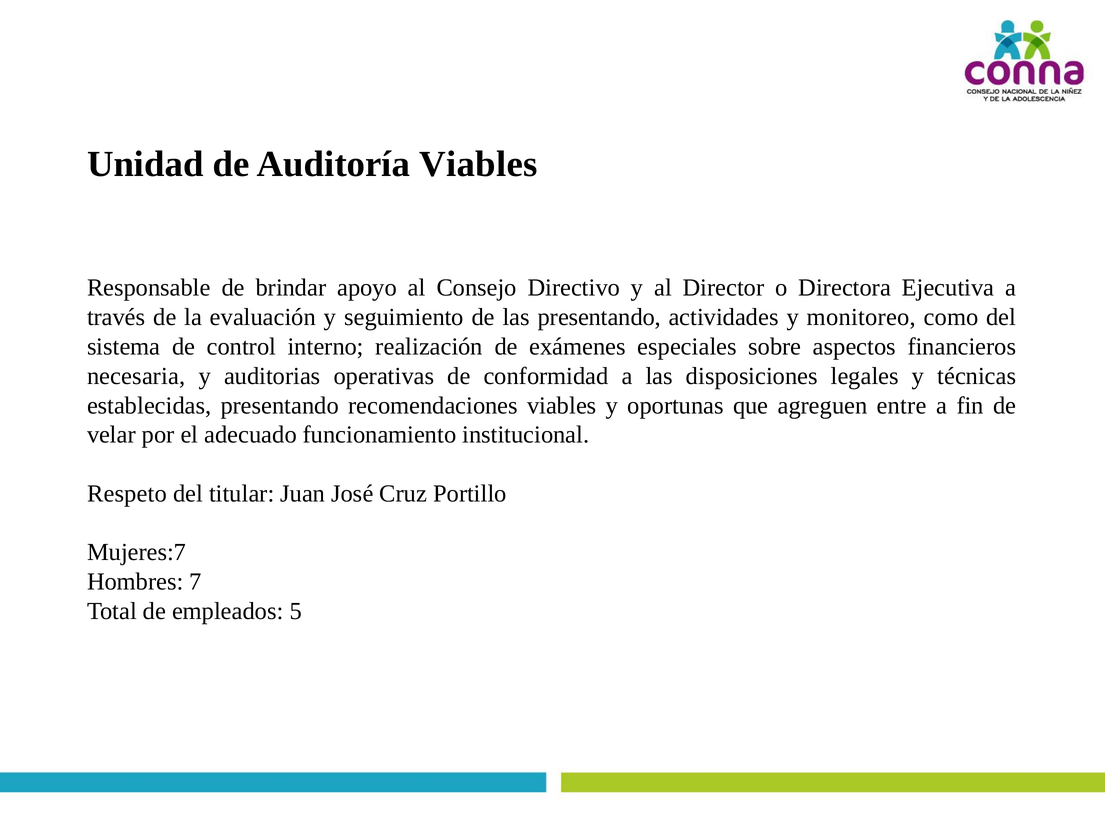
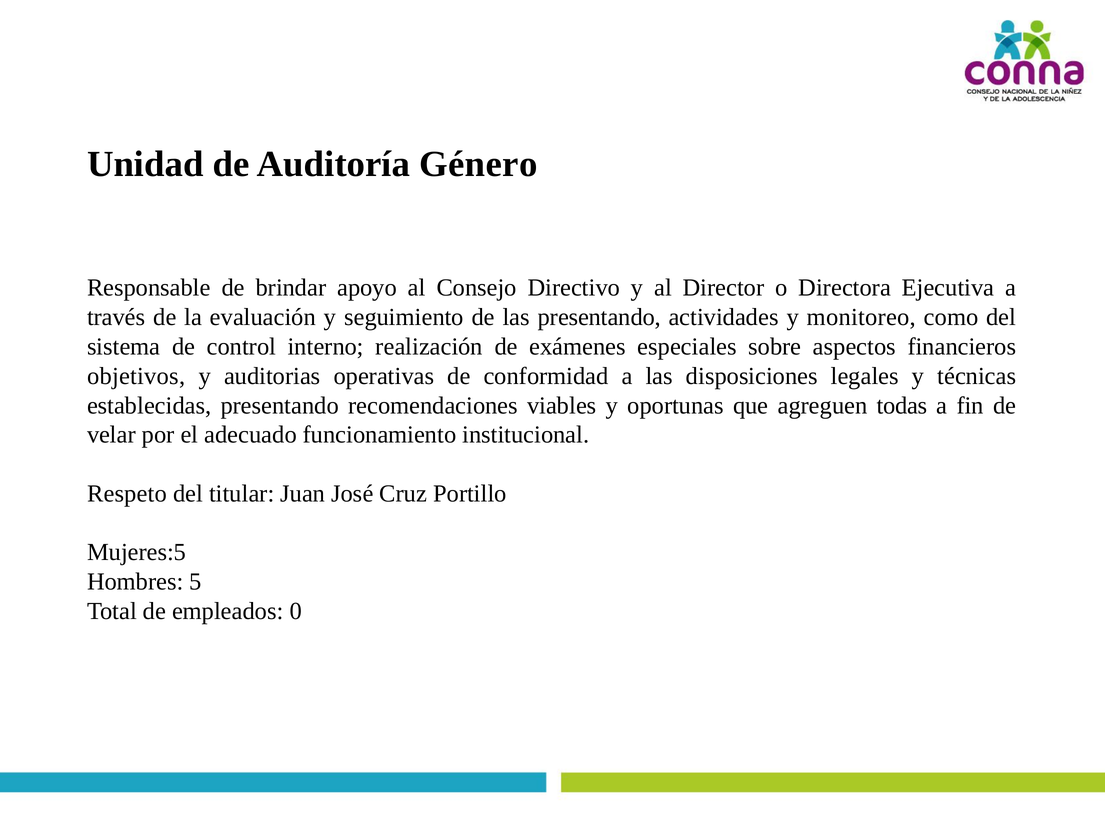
Auditoría Viables: Viables -> Género
necesaria: necesaria -> objetivos
entre: entre -> todas
Mujeres:7: Mujeres:7 -> Mujeres:5
7: 7 -> 5
5: 5 -> 0
